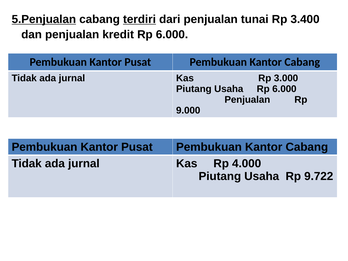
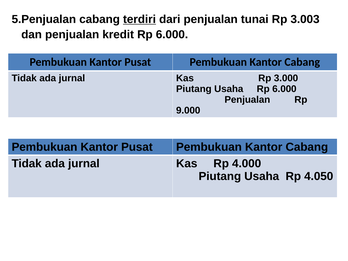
5.Penjualan underline: present -> none
3.400: 3.400 -> 3.003
9.722: 9.722 -> 4.050
